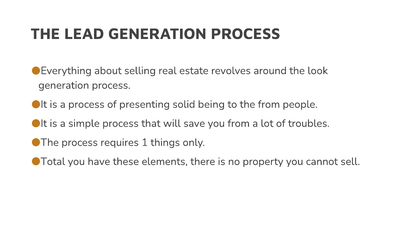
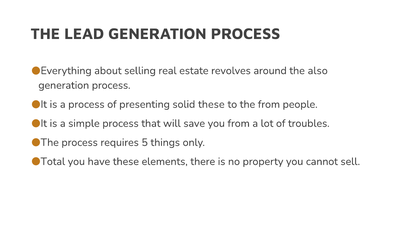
look: look -> also
solid being: being -> these
1: 1 -> 5
